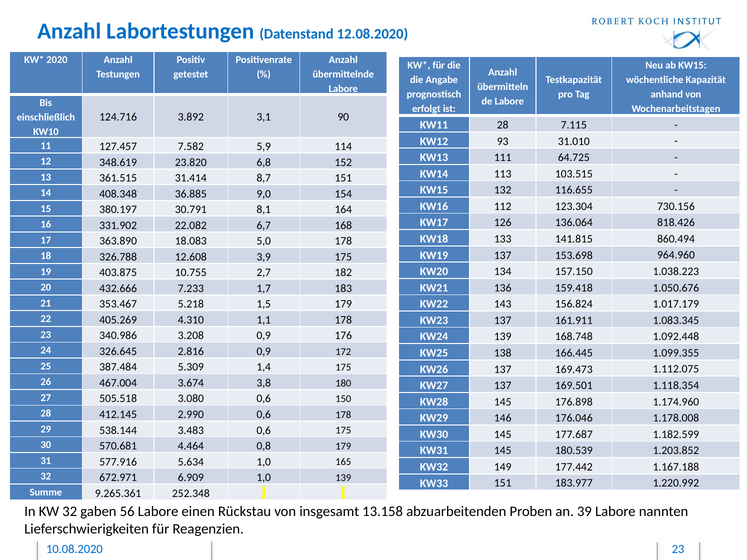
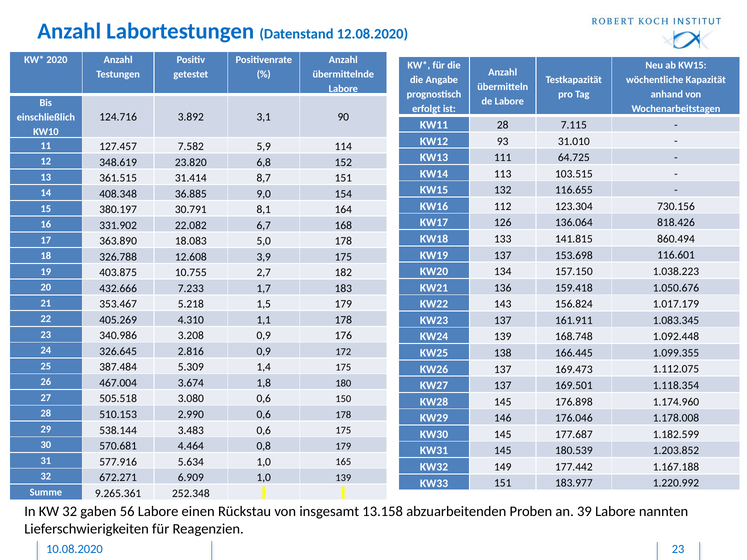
964.960: 964.960 -> 116.601
3,8: 3,8 -> 1,8
412.145: 412.145 -> 510.153
672.971: 672.971 -> 672.271
